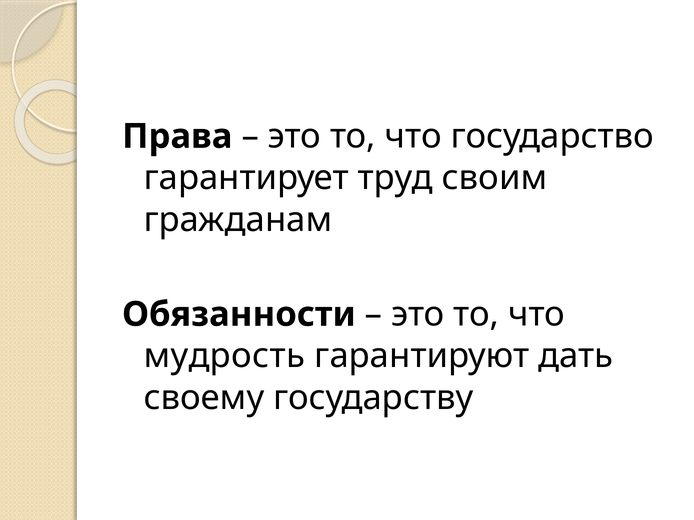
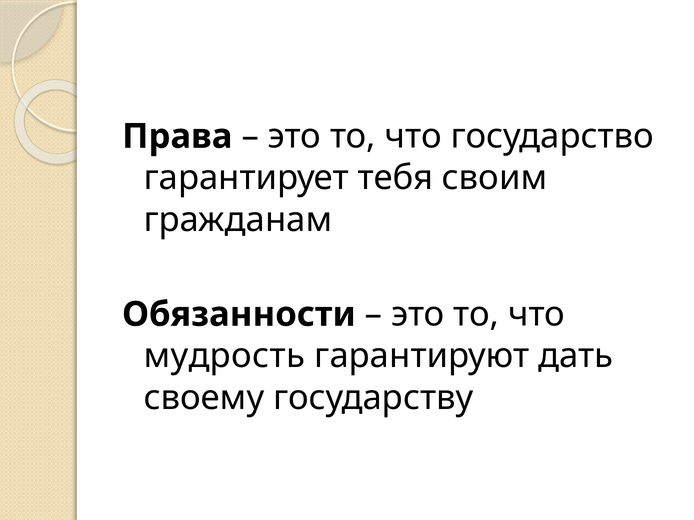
труд: труд -> тебя
